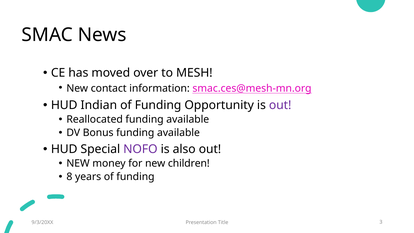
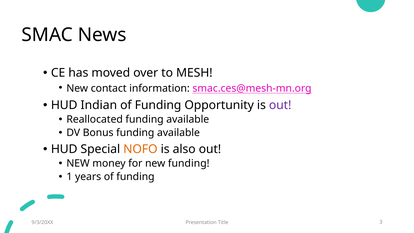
NOFO colour: purple -> orange
new children: children -> funding
8: 8 -> 1
